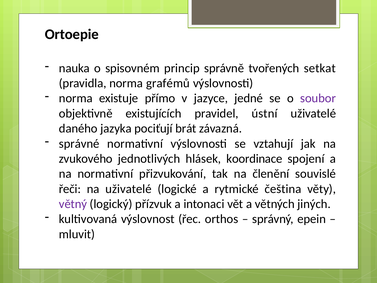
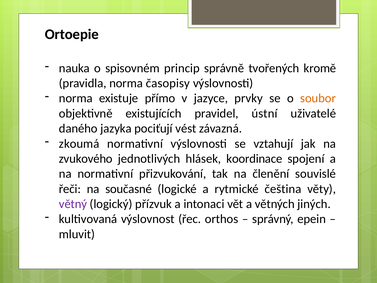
setkat: setkat -> kromě
grafémů: grafémů -> časopisy
jedné: jedné -> prvky
soubor colour: purple -> orange
brát: brát -> vést
správné: správné -> zkoumá
na uživatelé: uživatelé -> současné
